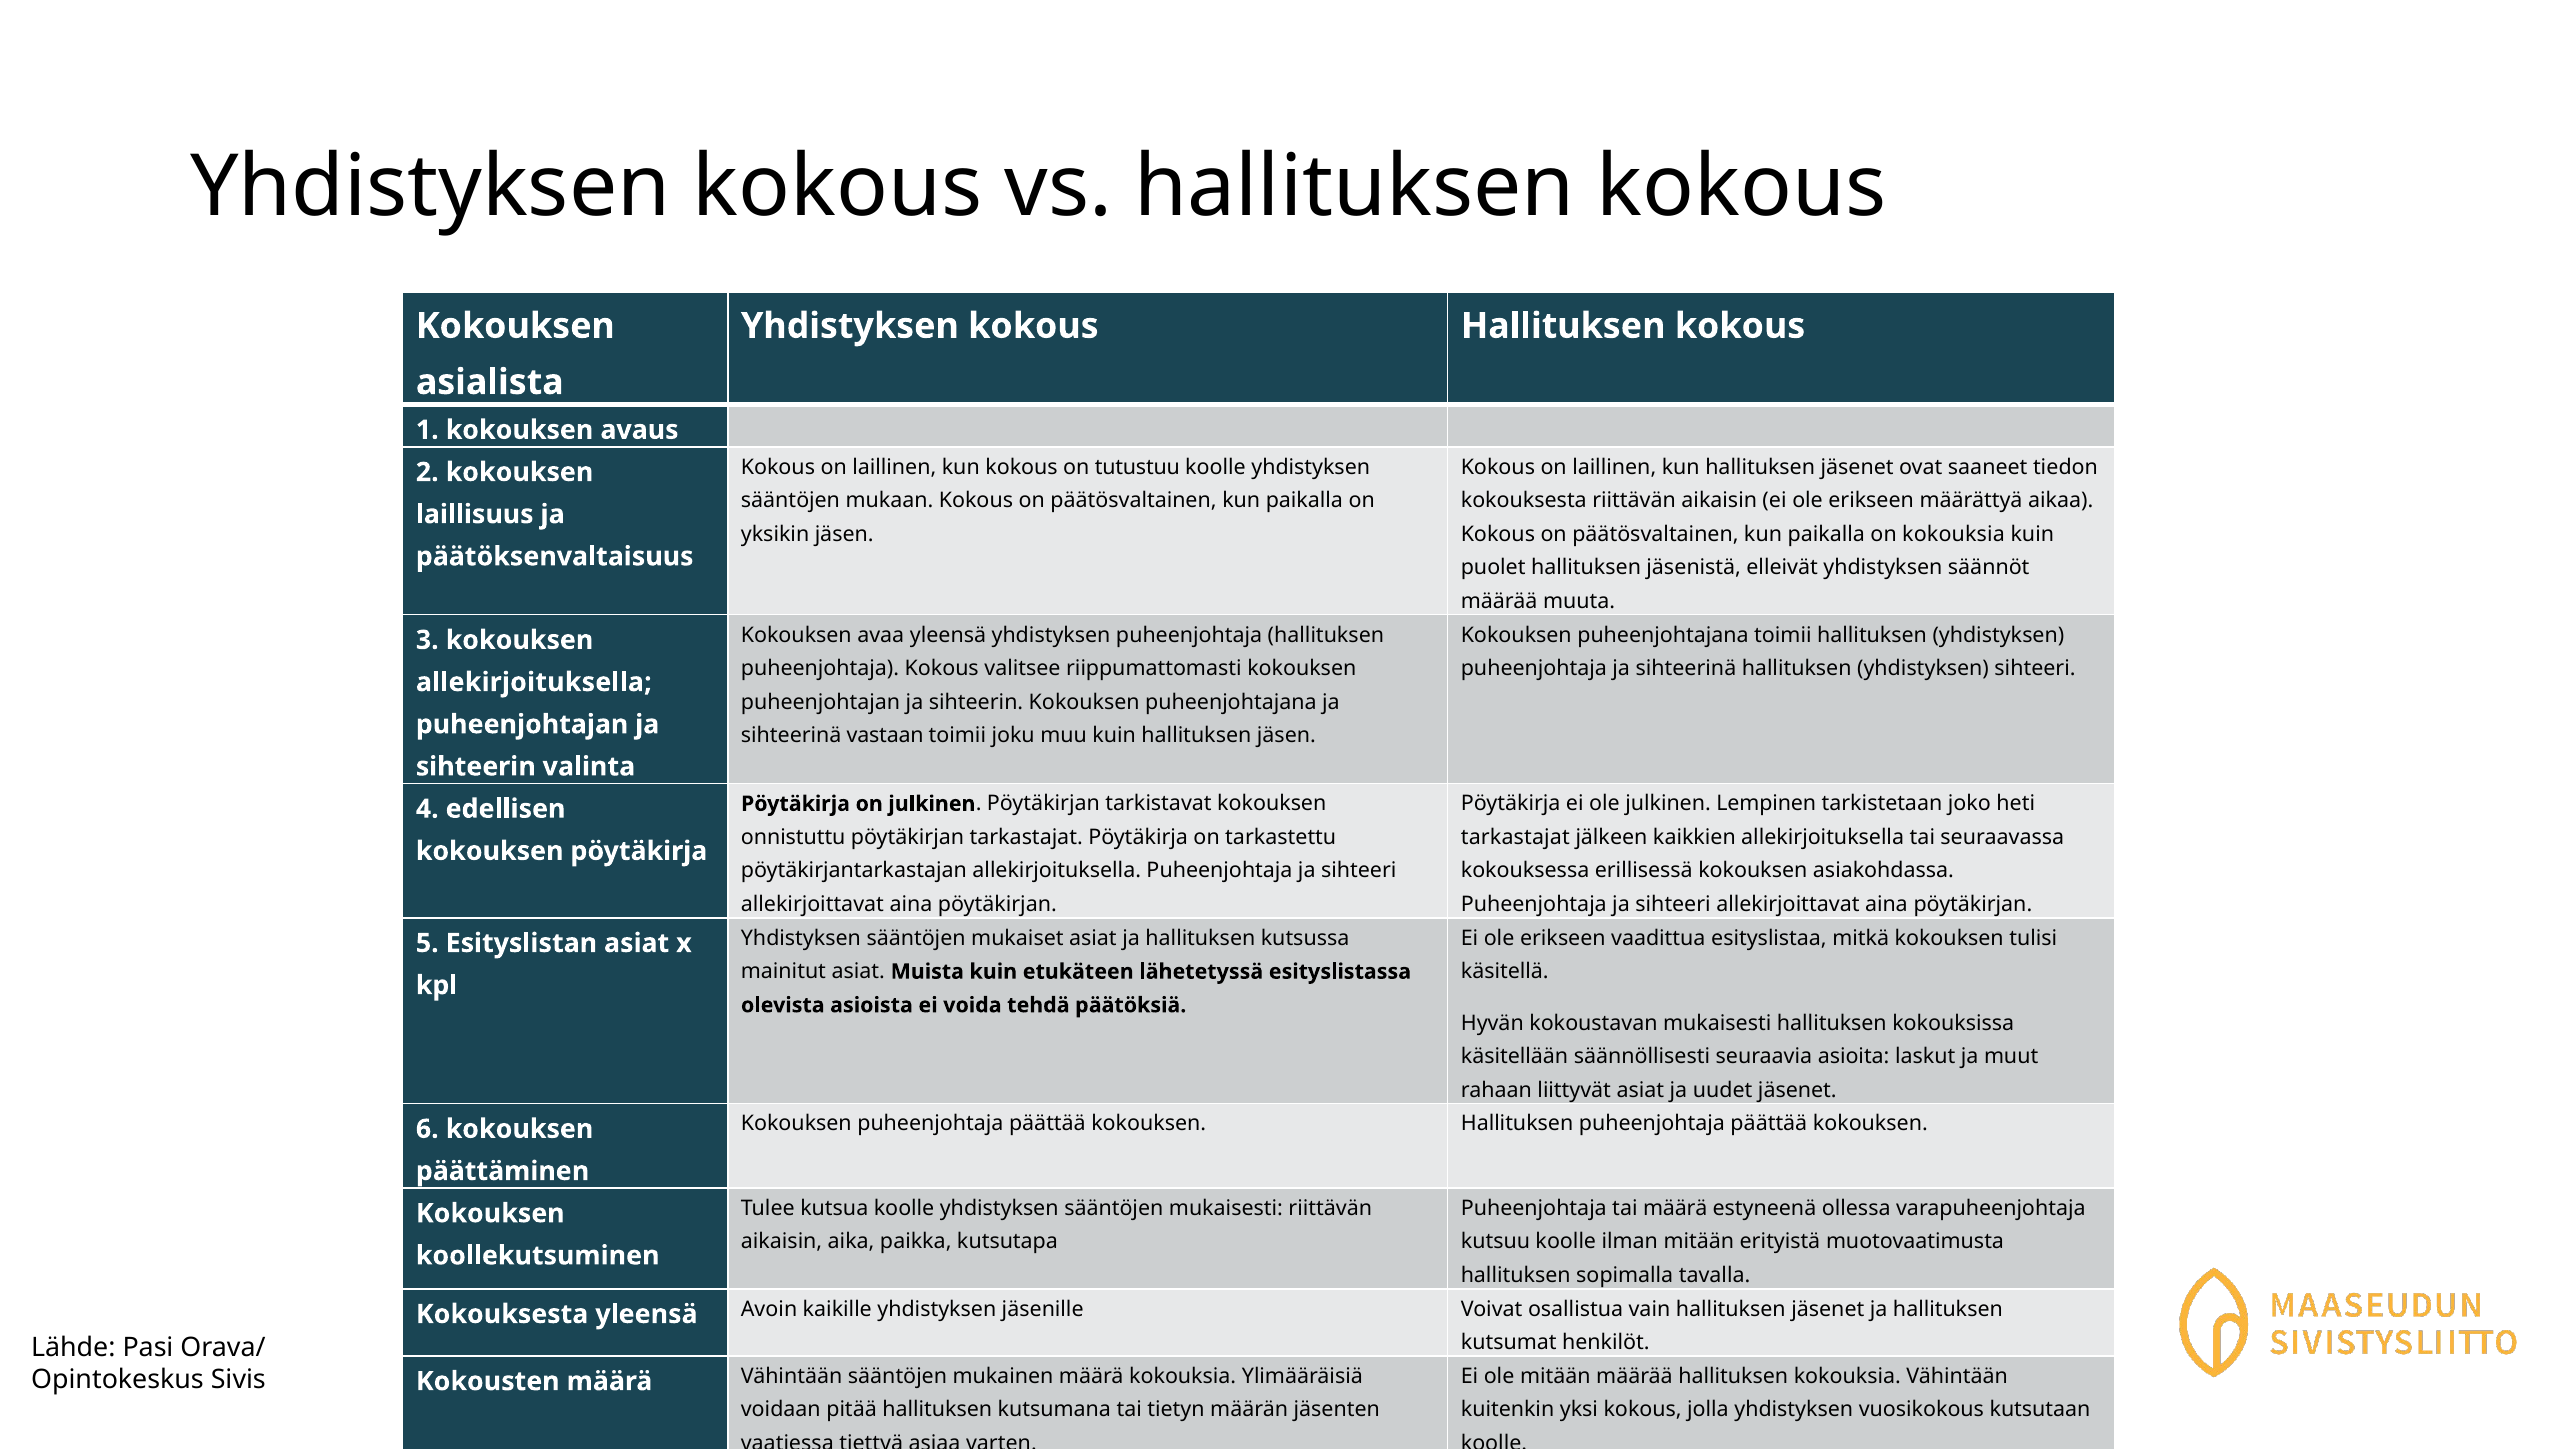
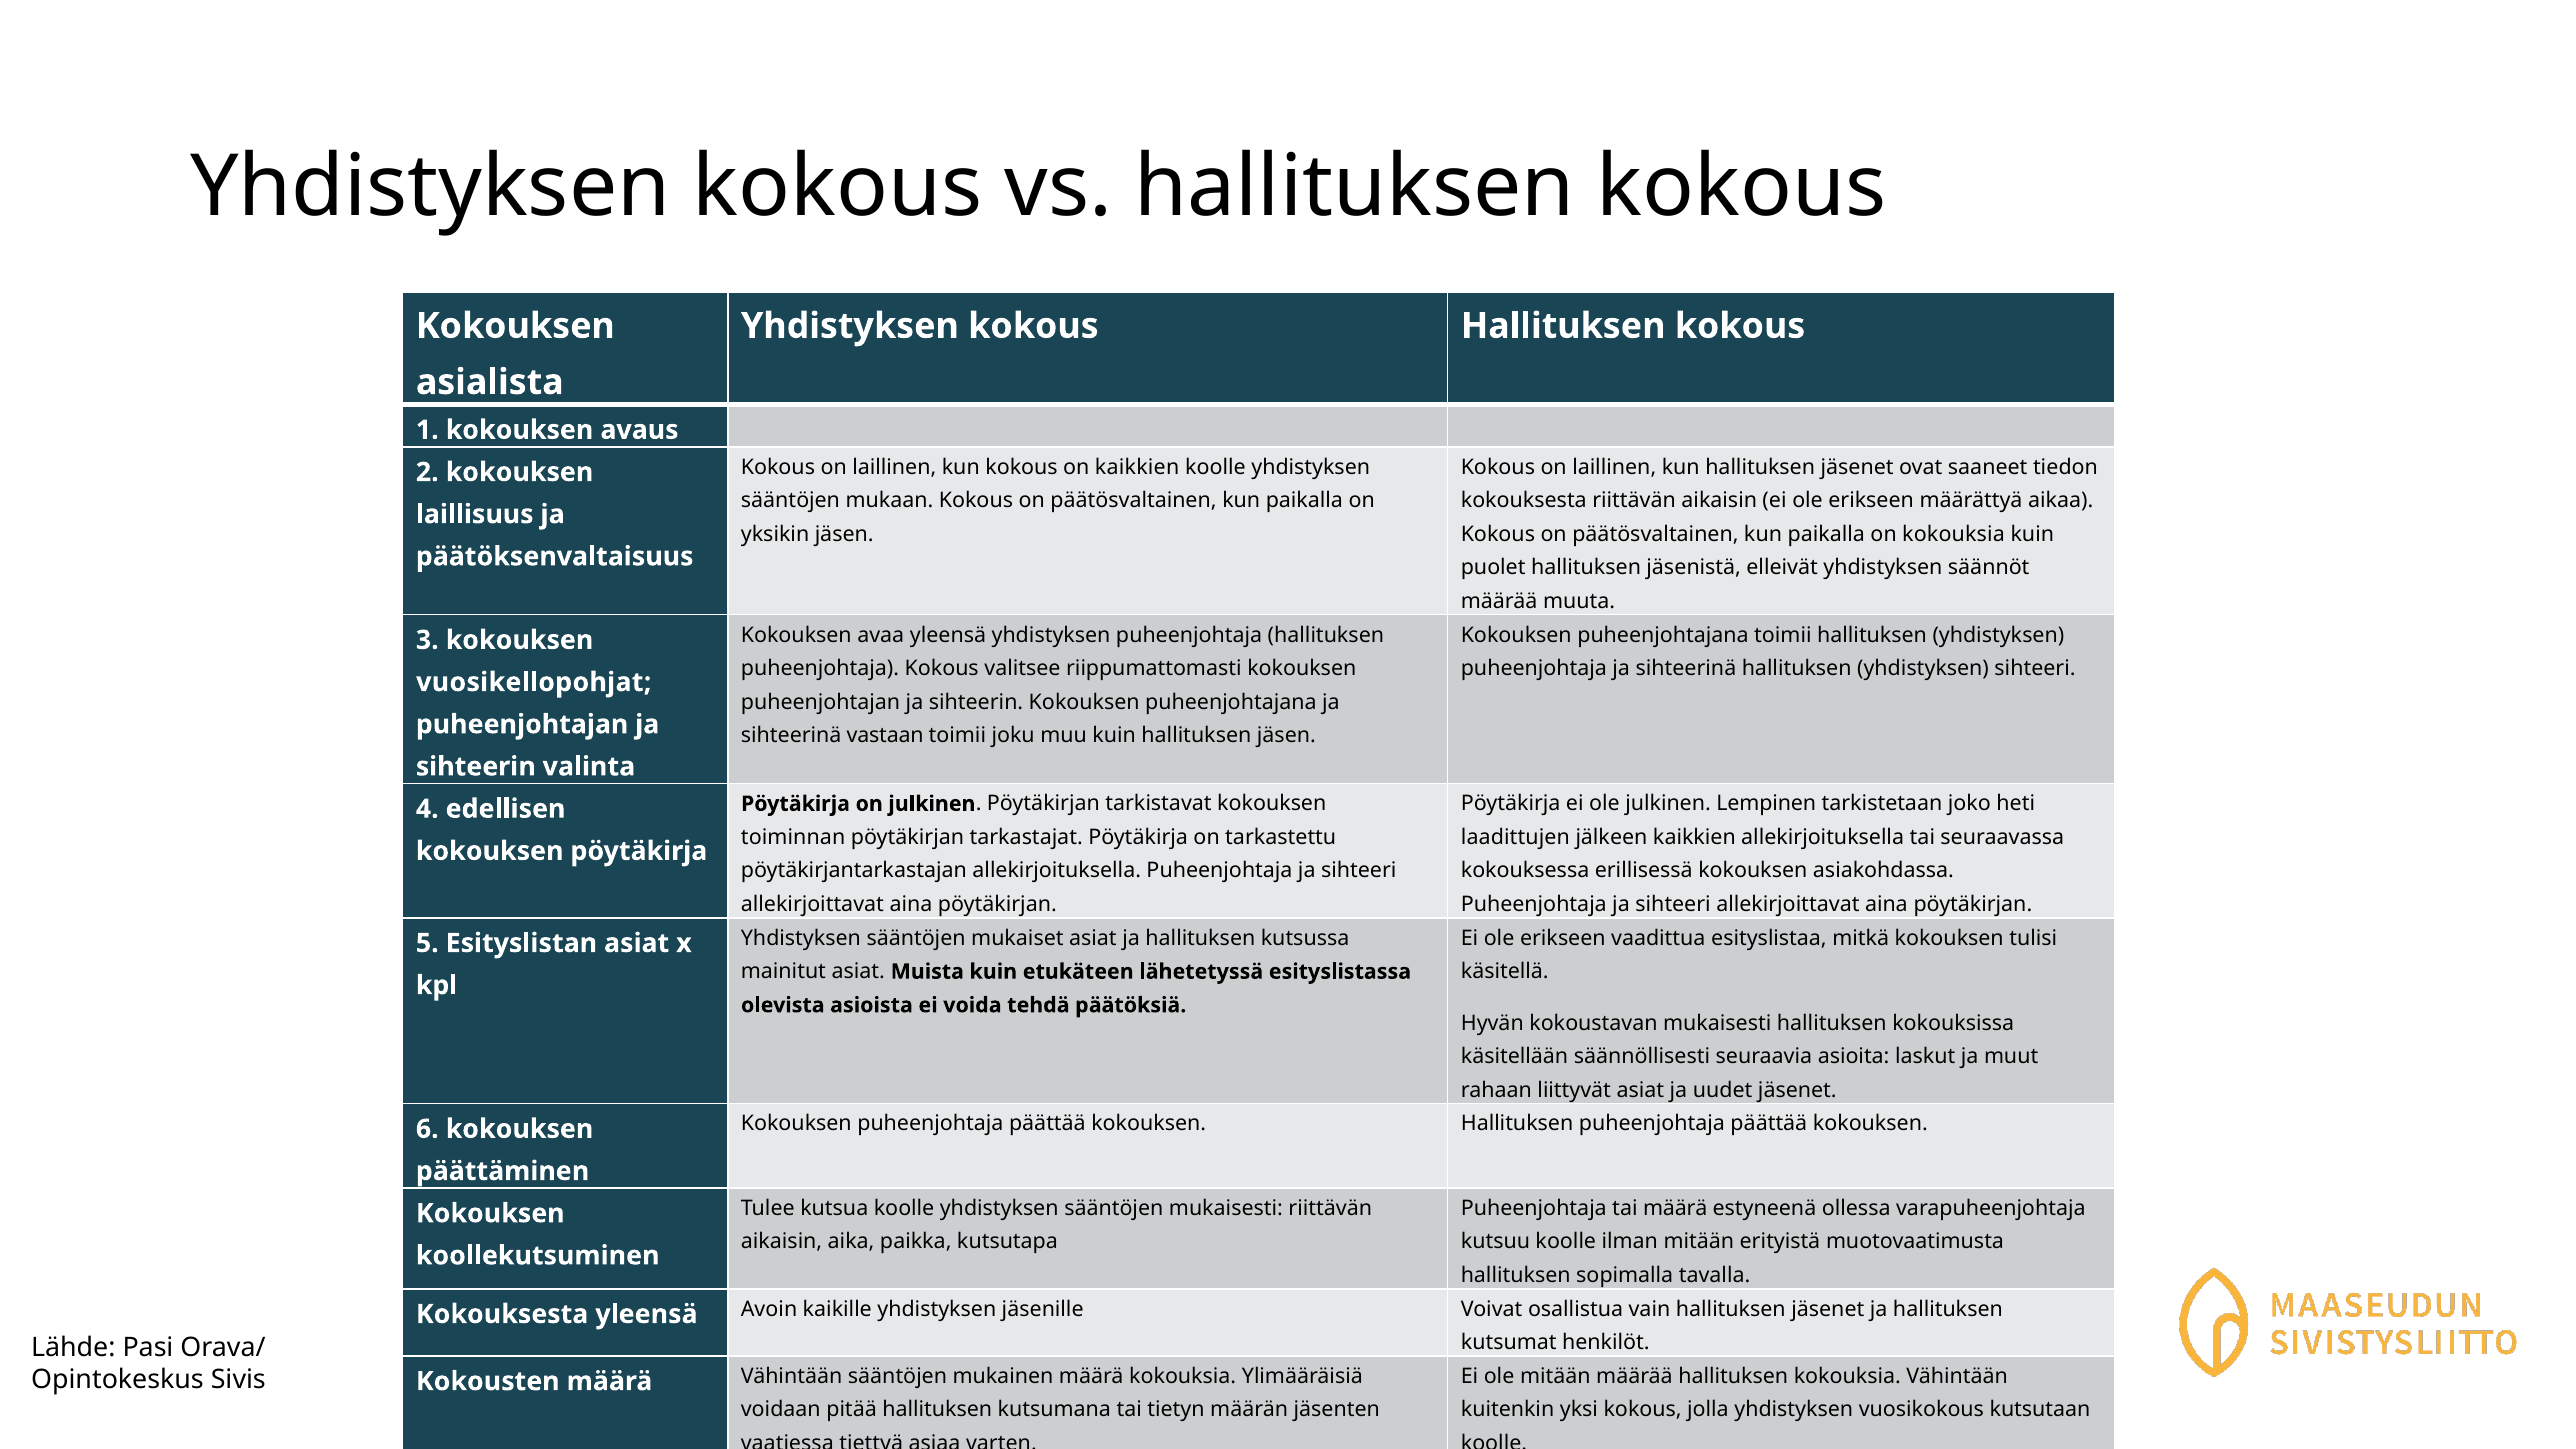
on tutustuu: tutustuu -> kaikkien
allekirjoituksella at (534, 682): allekirjoituksella -> vuosikellopohjat
onnistuttu: onnistuttu -> toiminnan
tarkastajat at (1515, 837): tarkastajat -> laadittujen
